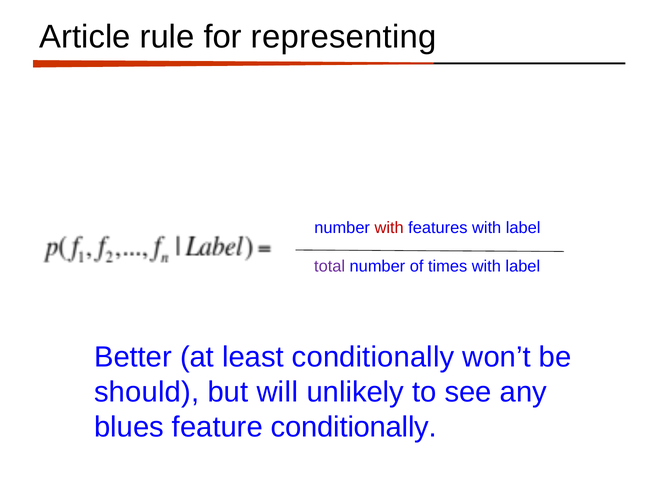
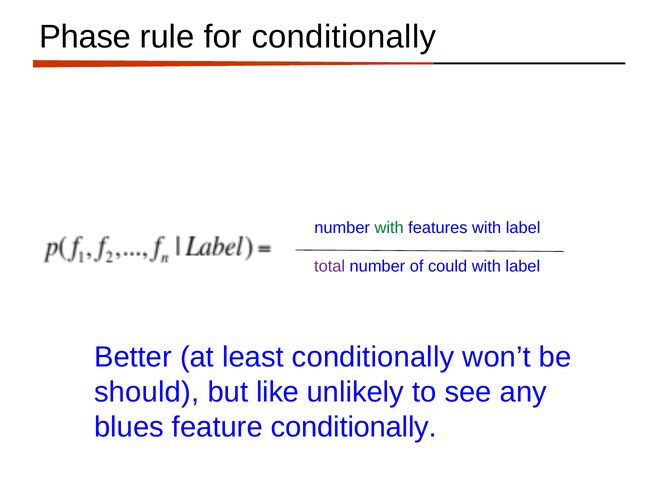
Article: Article -> Phase
for representing: representing -> conditionally
with at (389, 228) colour: red -> green
times: times -> could
will: will -> like
